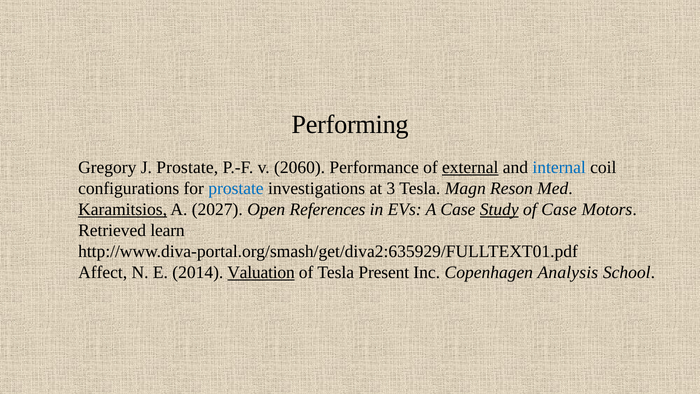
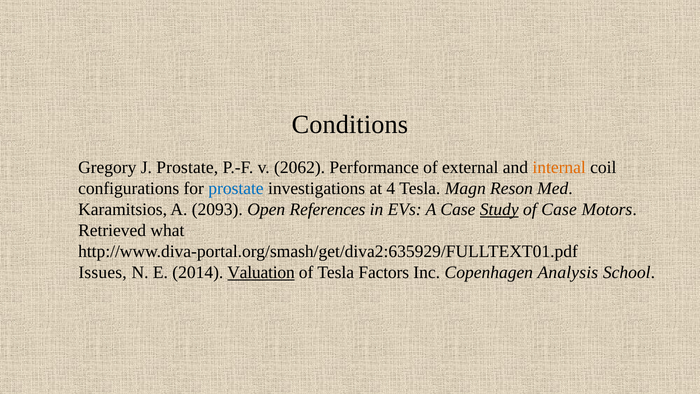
Performing: Performing -> Conditions
2060: 2060 -> 2062
external underline: present -> none
internal colour: blue -> orange
3: 3 -> 4
Karamitsios underline: present -> none
2027: 2027 -> 2093
learn: learn -> what
Affect: Affect -> Issues
Present: Present -> Factors
